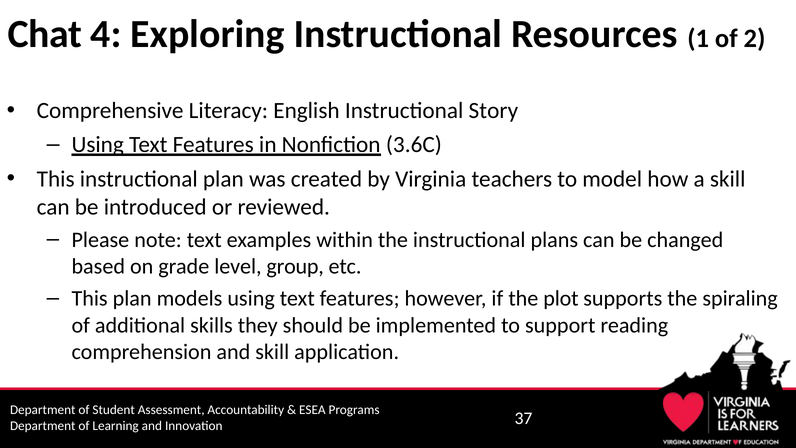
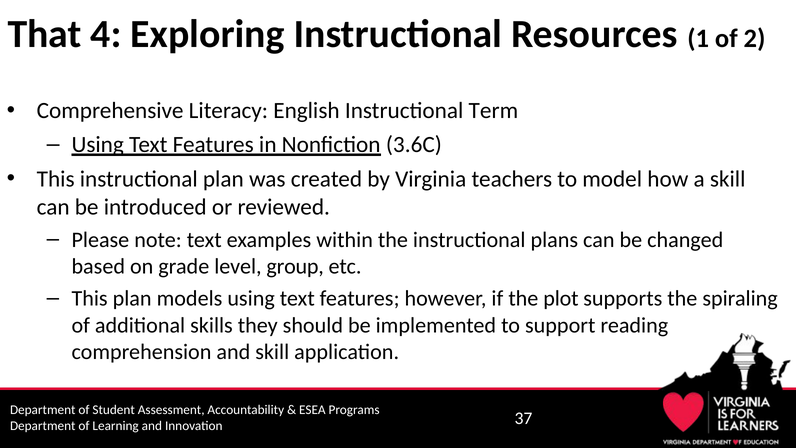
Chat: Chat -> That
Story: Story -> Term
